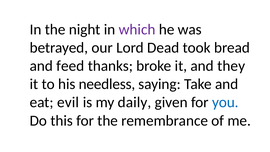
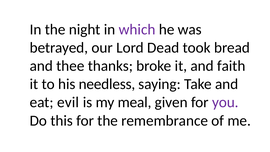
feed: feed -> thee
they: they -> faith
daily: daily -> meal
you colour: blue -> purple
